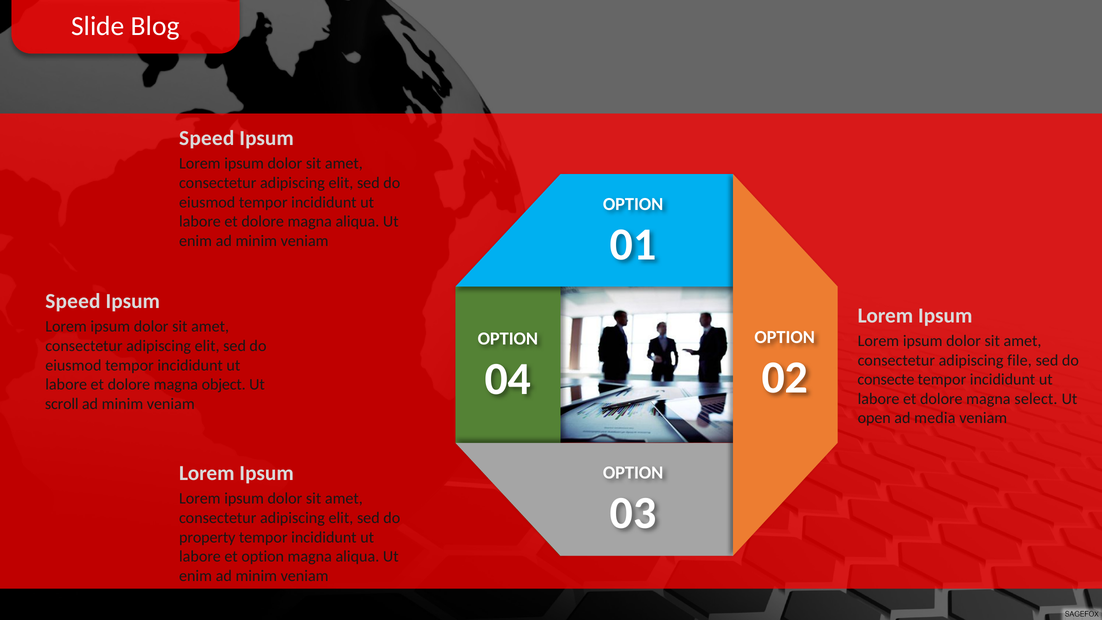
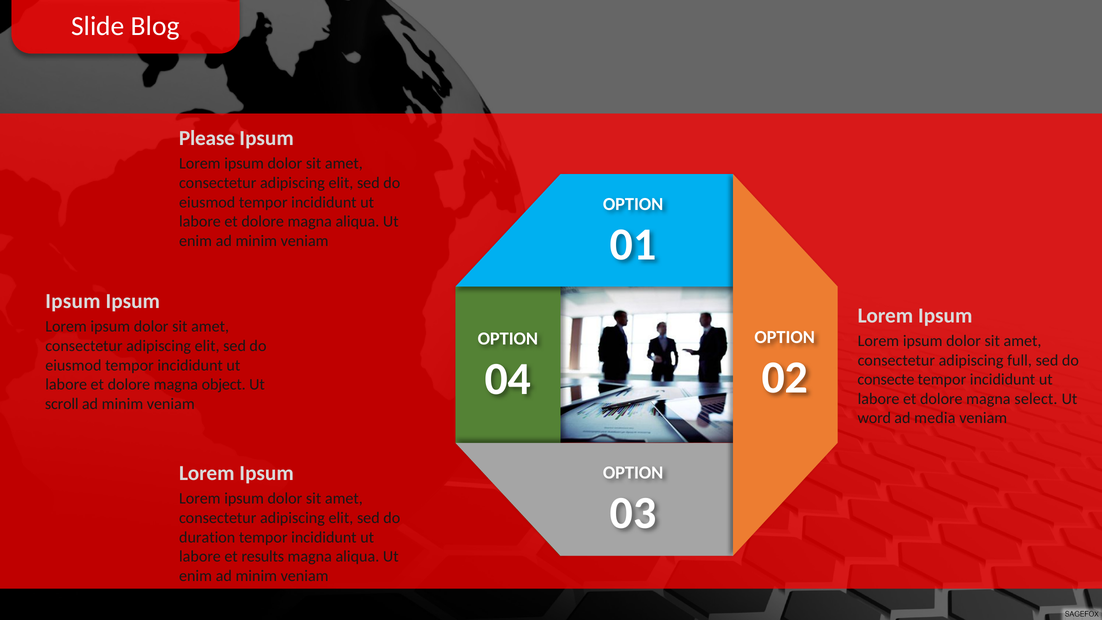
Speed at (207, 138): Speed -> Please
Speed at (73, 301): Speed -> Ipsum
file: file -> full
open: open -> word
property: property -> duration
et option: option -> results
